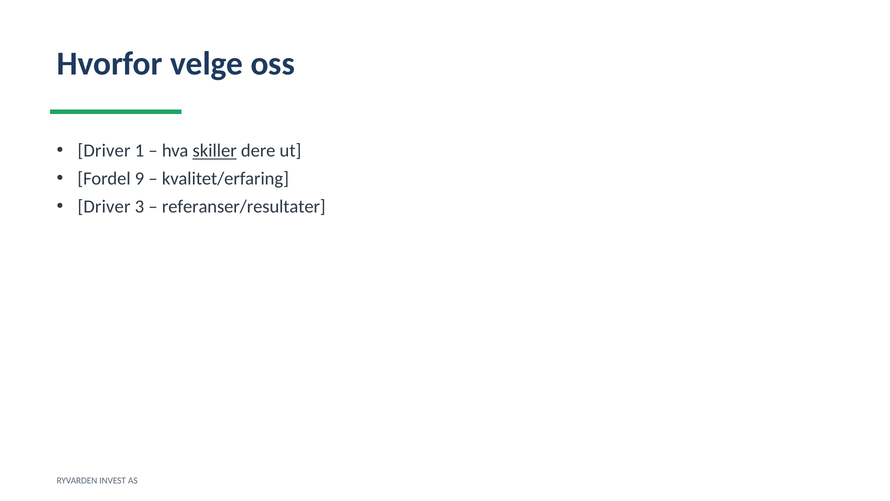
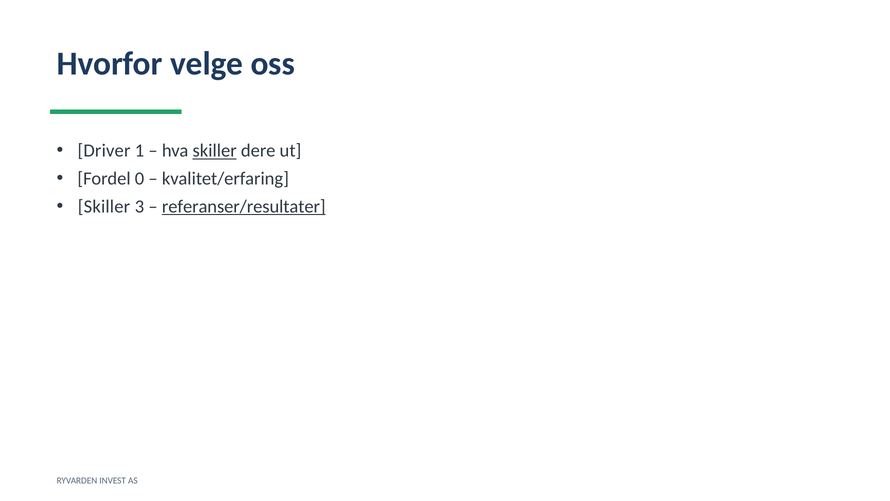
9: 9 -> 0
Driver at (104, 206): Driver -> Skiller
referanser/resultater underline: none -> present
